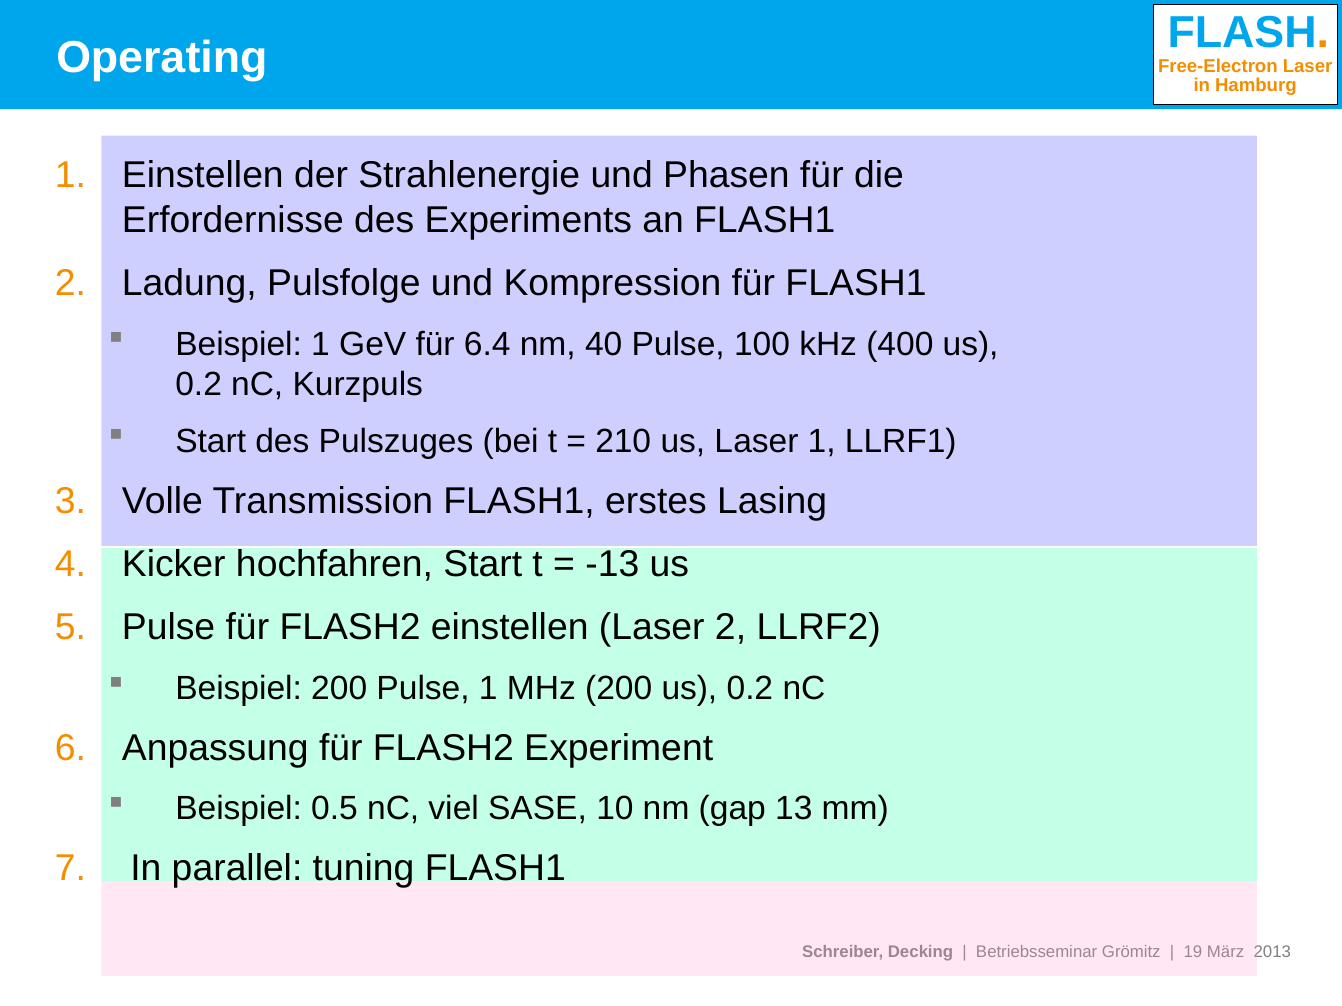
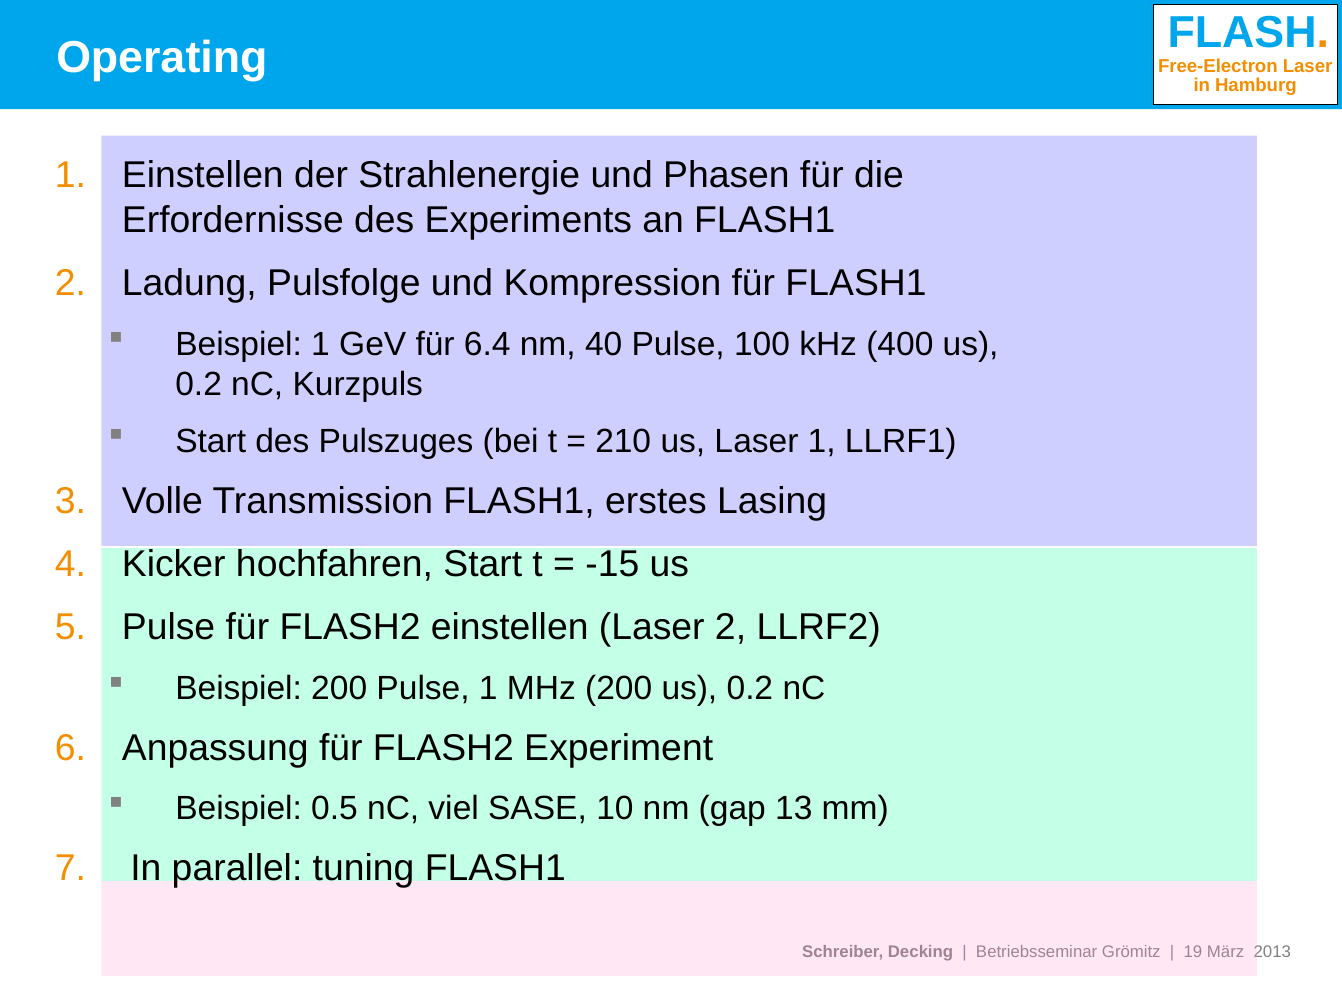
-13: -13 -> -15
